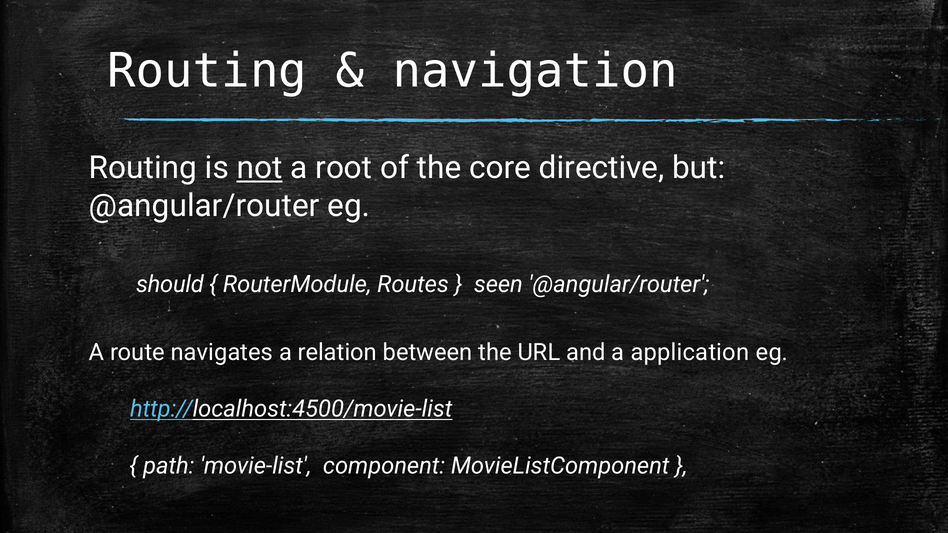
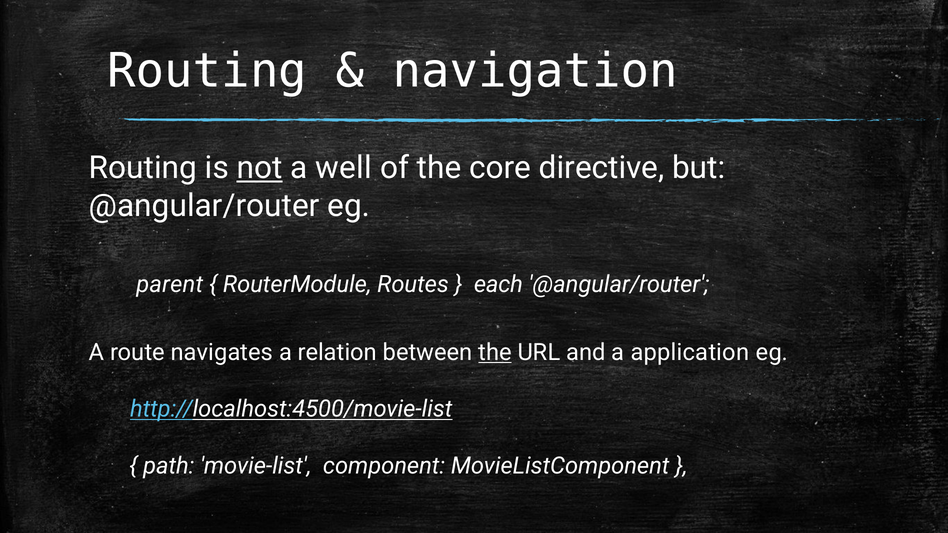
root: root -> well
should: should -> parent
seen: seen -> each
the at (495, 353) underline: none -> present
